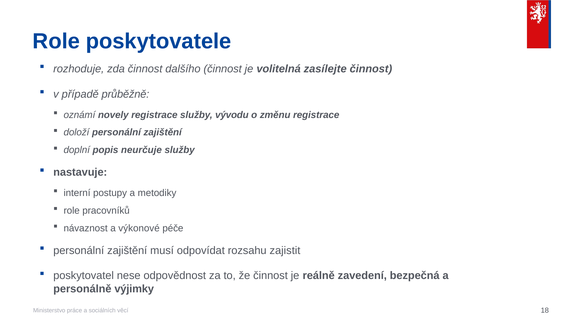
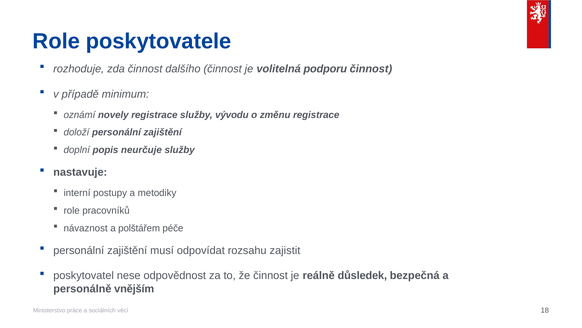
zasílejte: zasílejte -> podporu
průběžně: průběžně -> minimum
výkonové: výkonové -> polštářem
zavedení: zavedení -> důsledek
výjimky: výjimky -> vnějším
